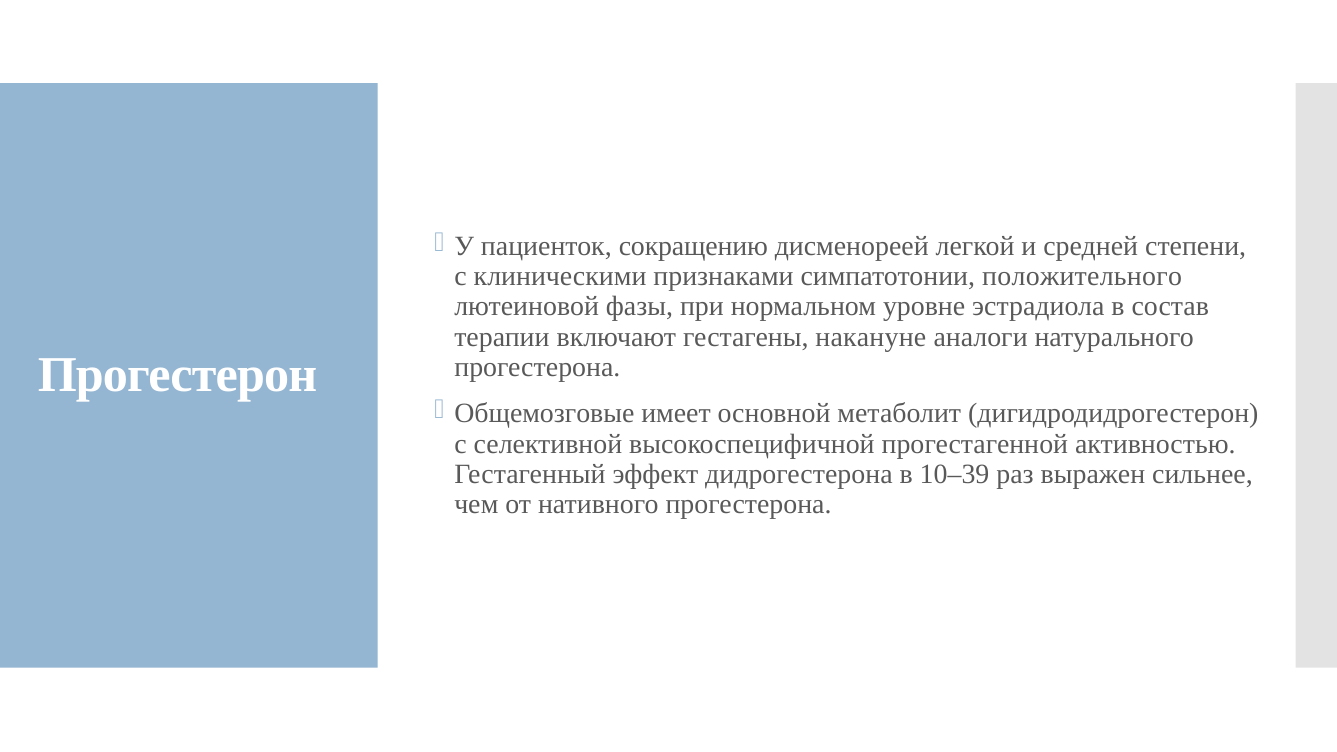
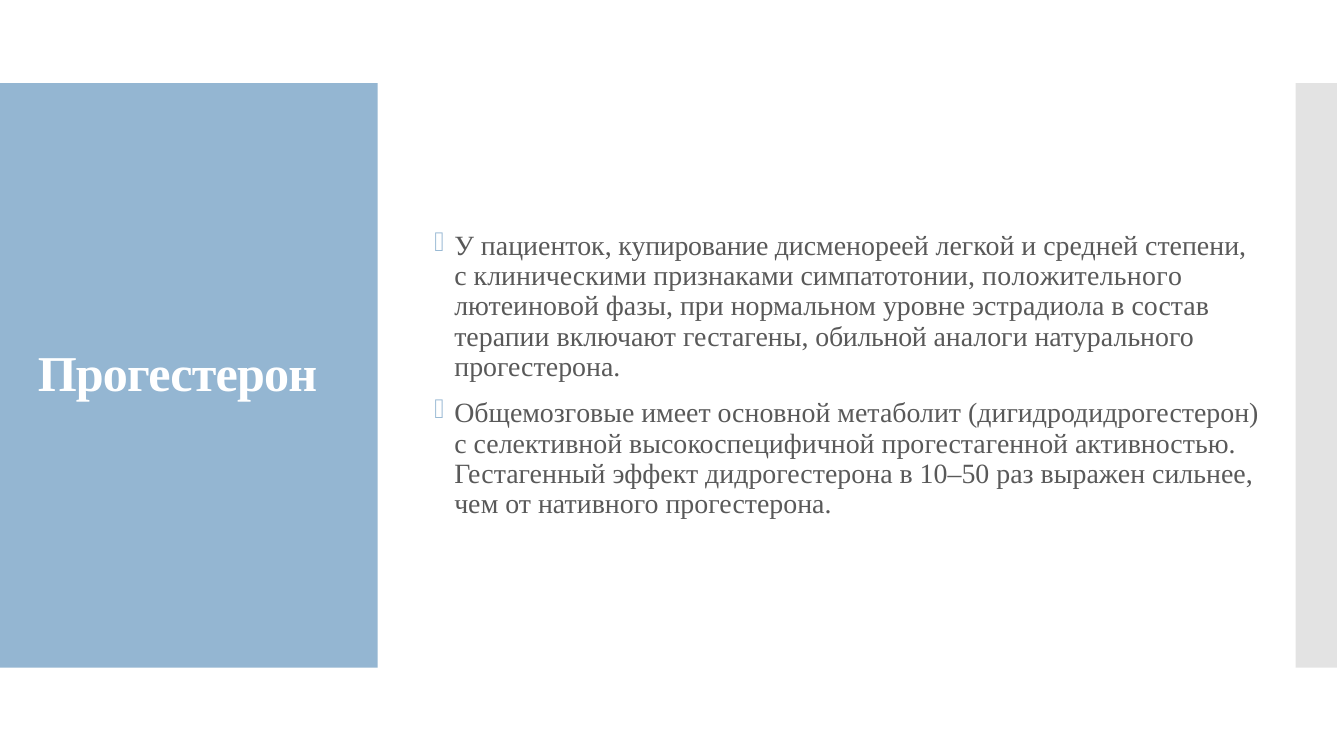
сокращению: сокращению -> купирование
накануне: накануне -> обильной
10–39: 10–39 -> 10–50
